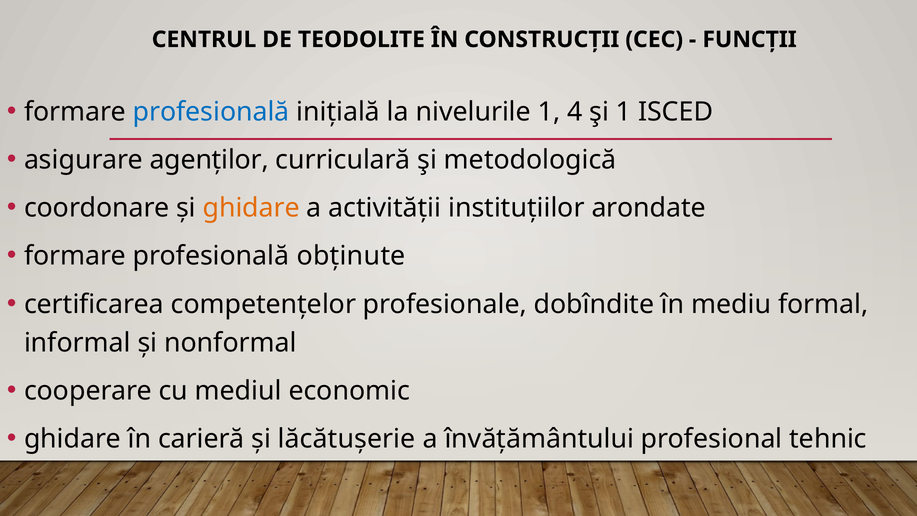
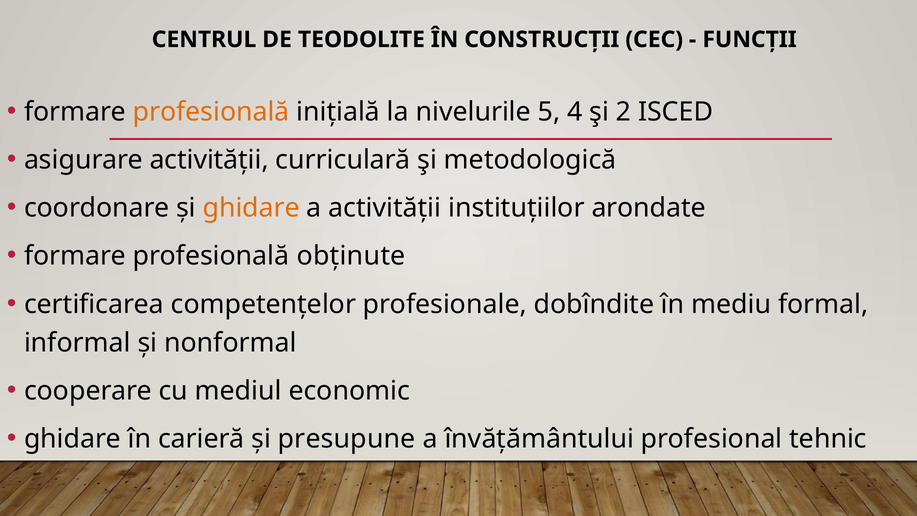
profesională at (211, 112) colour: blue -> orange
nivelurile 1: 1 -> 5
şi 1: 1 -> 2
asigurare agenților: agenților -> activității
lăcătușerie: lăcătușerie -> presupune
